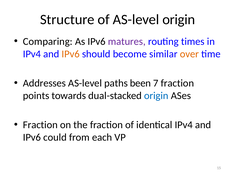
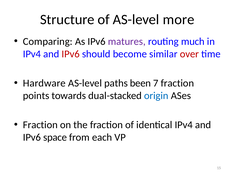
AS-level origin: origin -> more
times: times -> much
IPv6 at (71, 54) colour: orange -> red
over colour: orange -> red
Addresses: Addresses -> Hardware
could: could -> space
